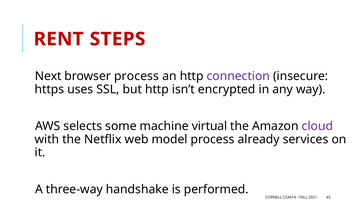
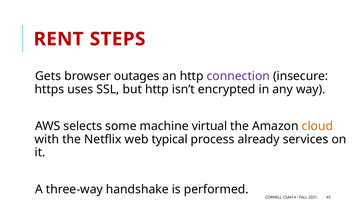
Next: Next -> Gets
browser process: process -> outages
cloud colour: purple -> orange
model: model -> typical
